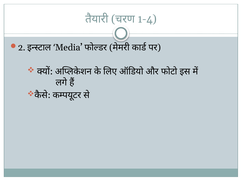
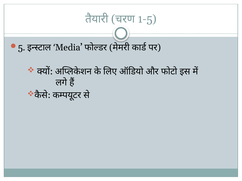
1-4: 1-4 -> 1-5
2: 2 -> 5
